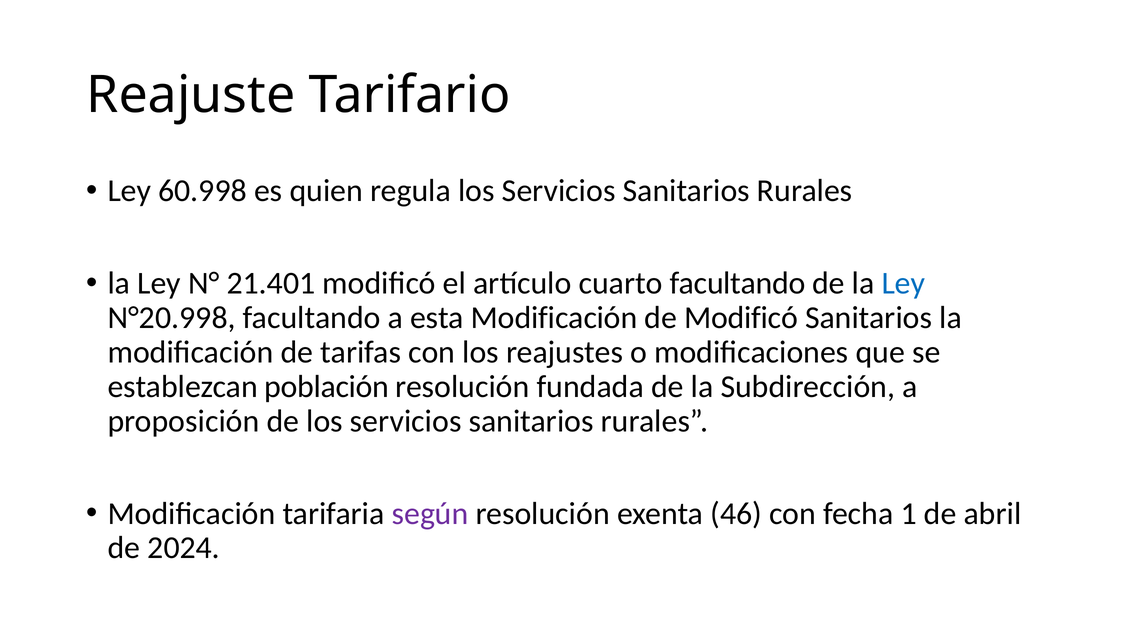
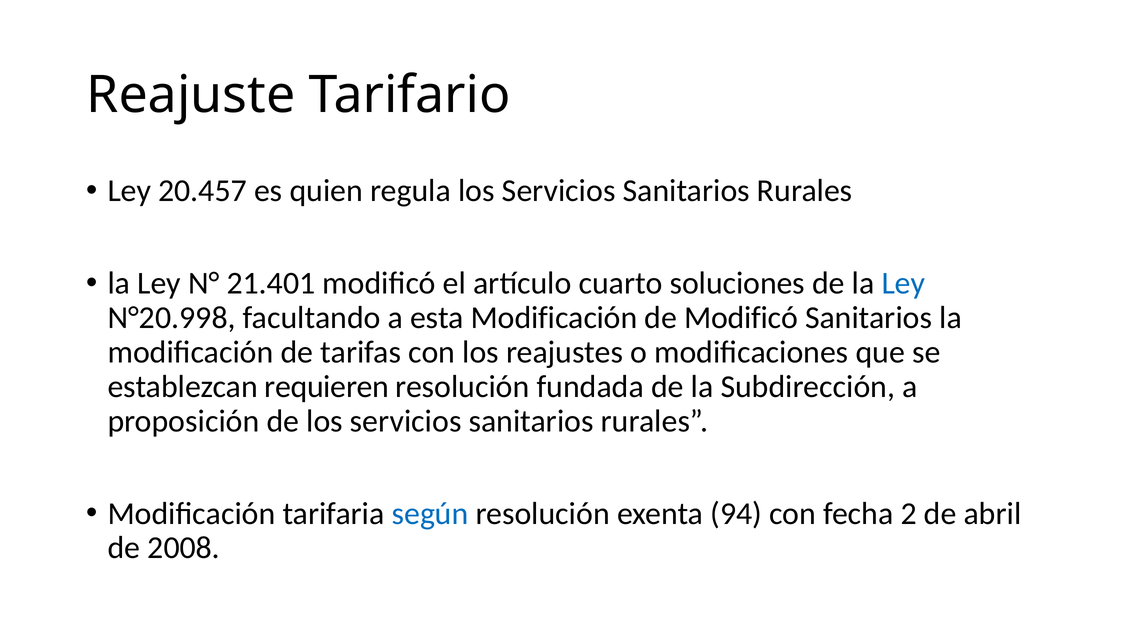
60.998: 60.998 -> 20.457
cuarto facultando: facultando -> soluciones
población: población -> requieren
según colour: purple -> blue
46: 46 -> 94
1: 1 -> 2
2024: 2024 -> 2008
